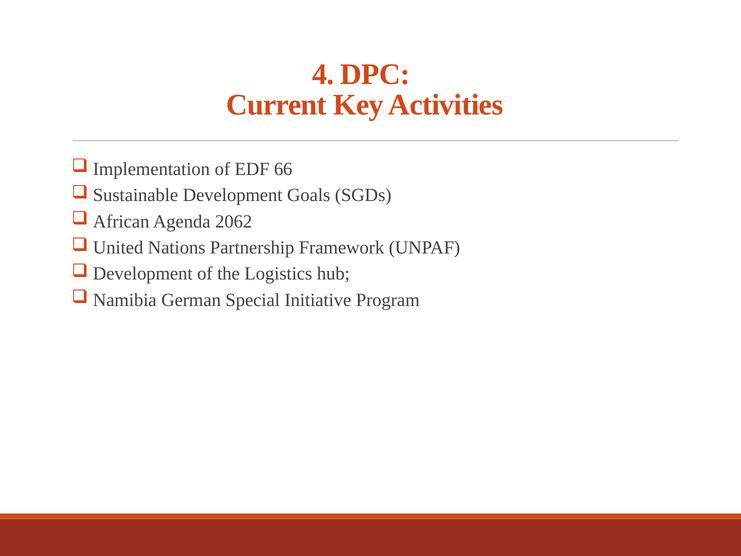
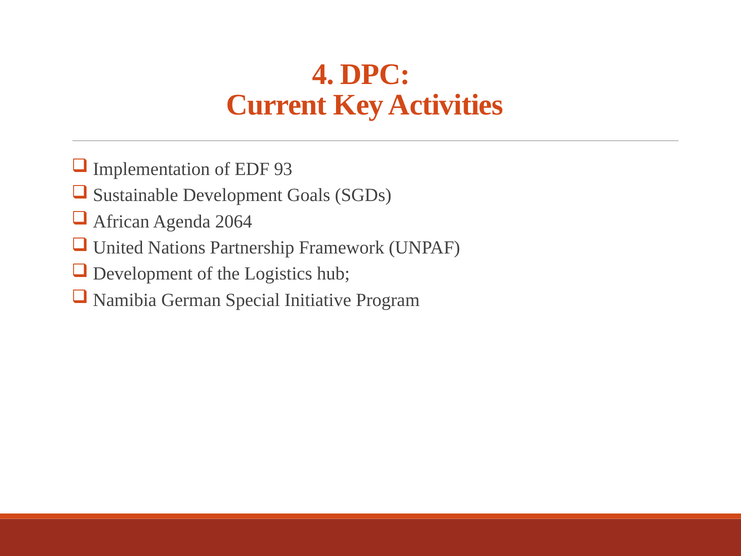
66: 66 -> 93
2062: 2062 -> 2064
